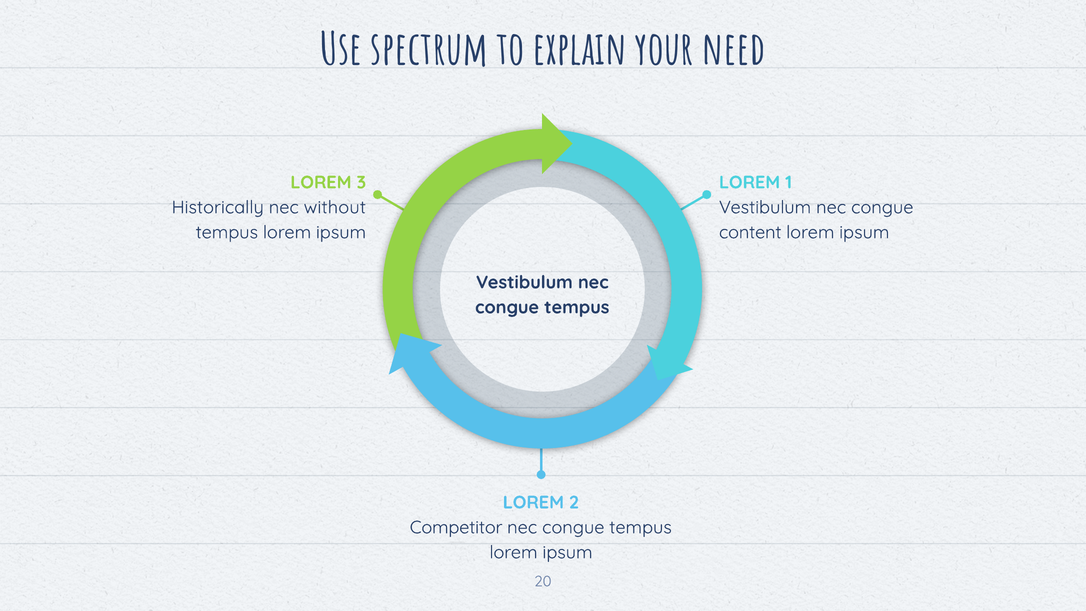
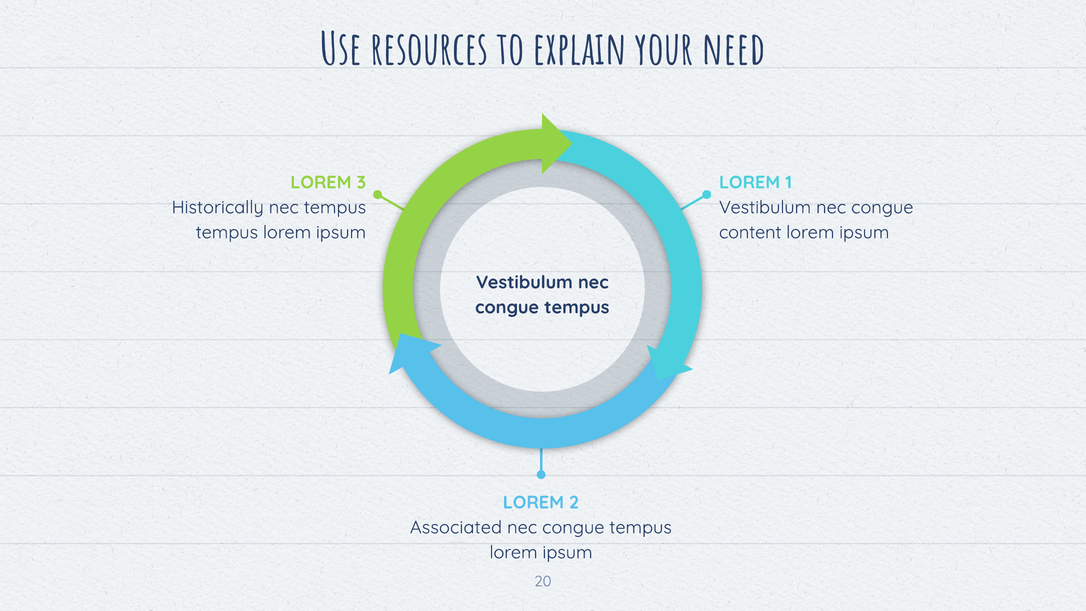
spectrum: spectrum -> resources
nec without: without -> tempus
Competitor: Competitor -> Associated
